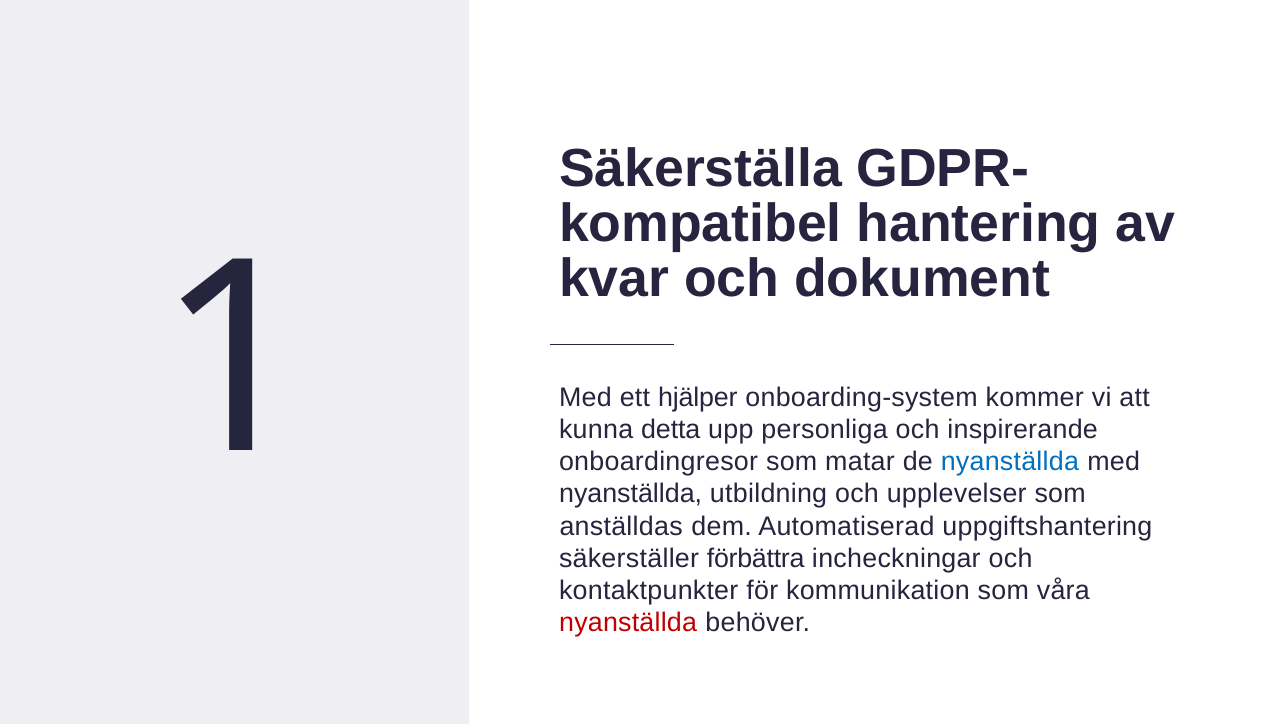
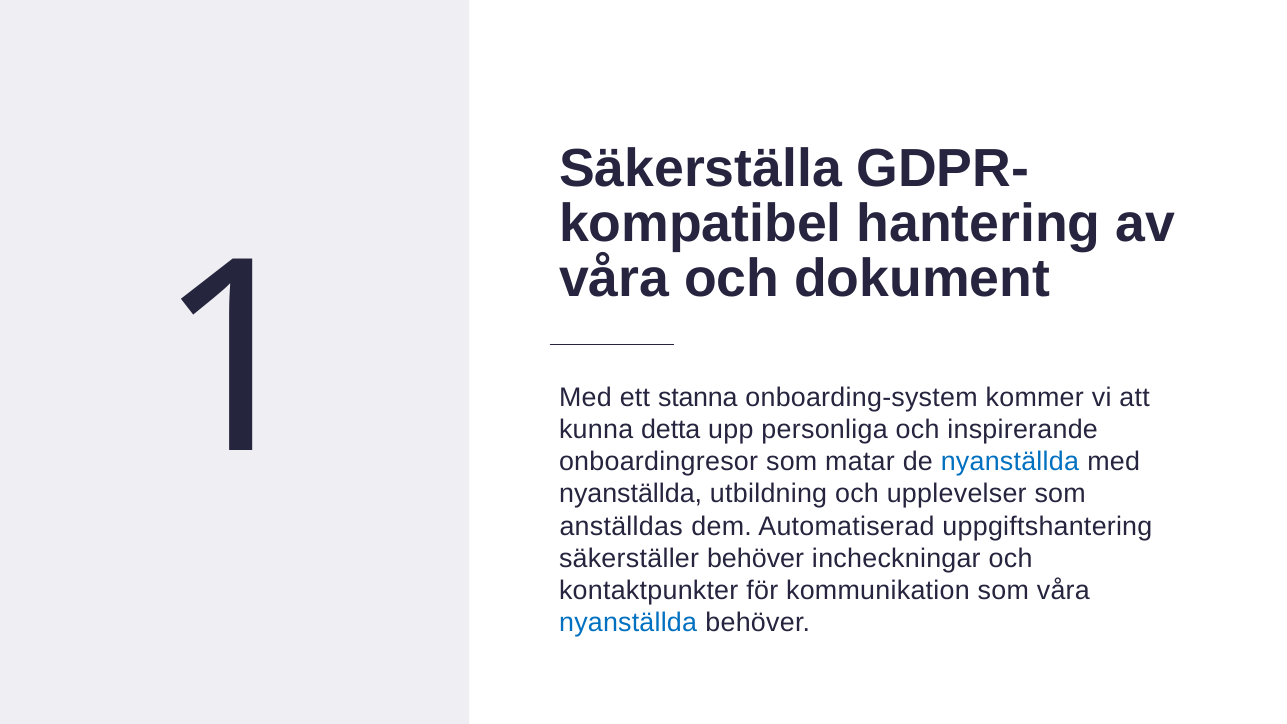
kvar at (614, 279): kvar -> våra
hjälper: hjälper -> stanna
säkerställer förbättra: förbättra -> behöver
nyanställda at (628, 623) colour: red -> blue
